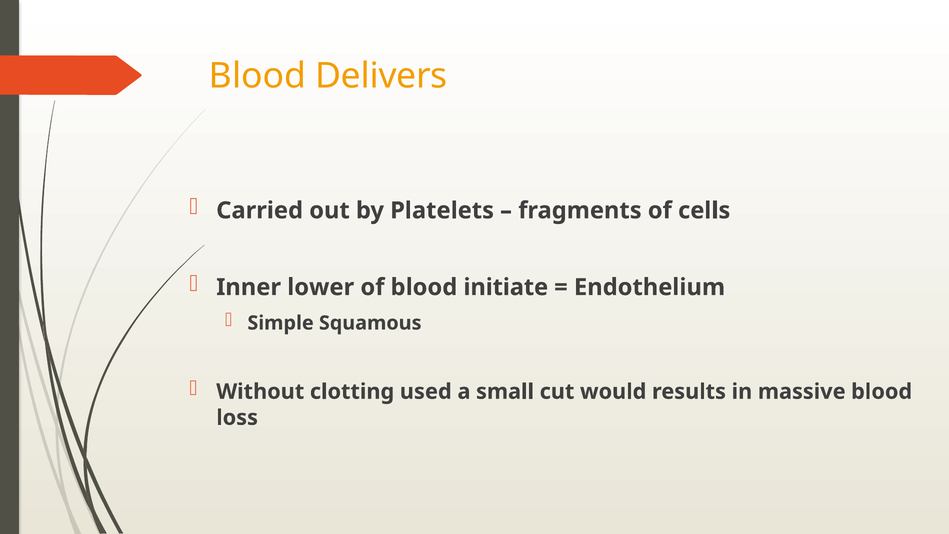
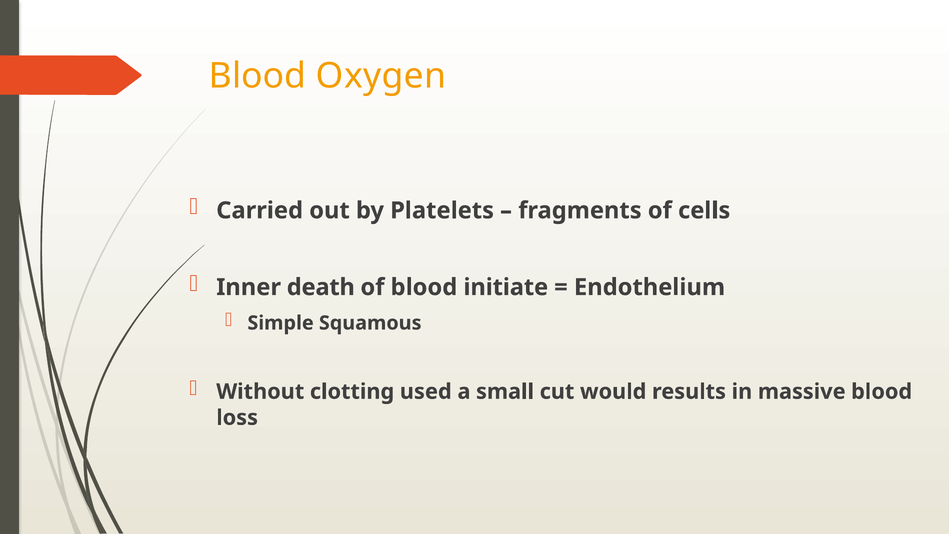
Delivers: Delivers -> Oxygen
lower: lower -> death
